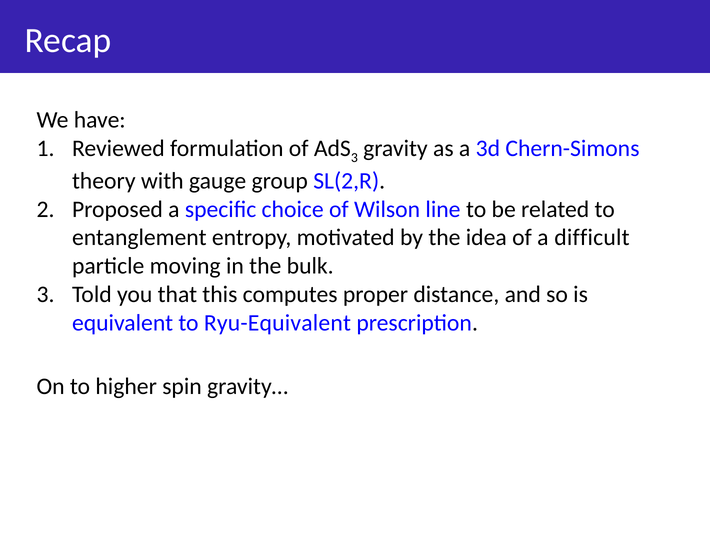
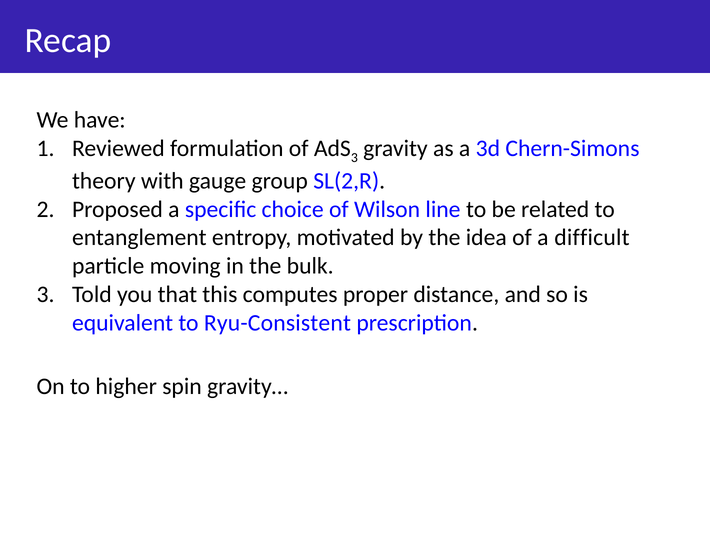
Ryu-Equivalent: Ryu-Equivalent -> Ryu-Consistent
